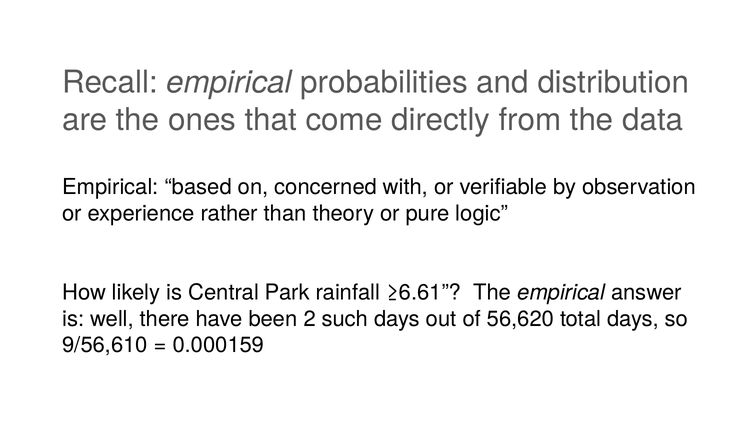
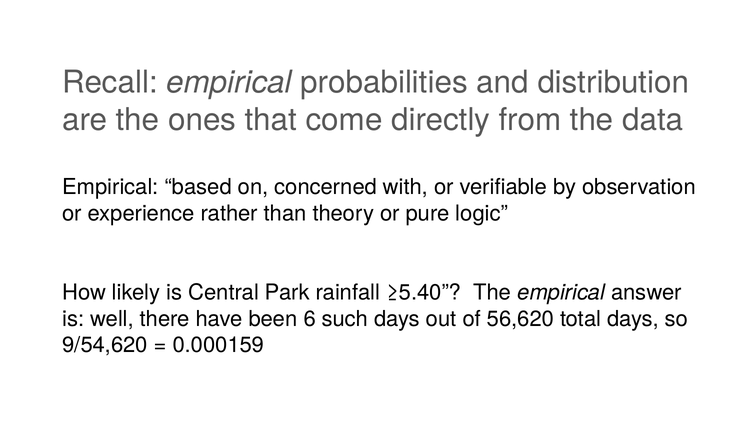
≥6.61: ≥6.61 -> ≥5.40
2: 2 -> 6
9/56,610: 9/56,610 -> 9/54,620
